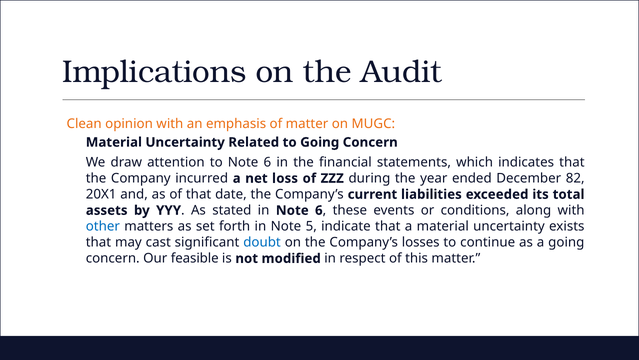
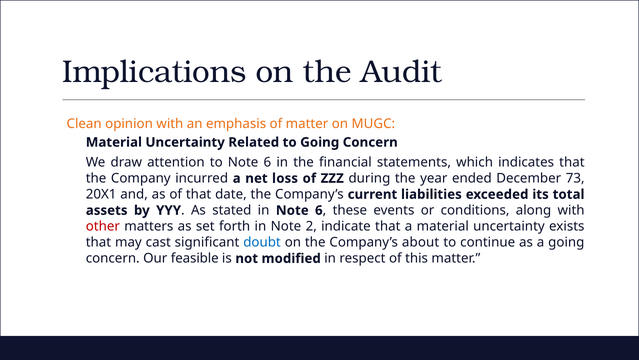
82: 82 -> 73
other colour: blue -> red
5: 5 -> 2
losses: losses -> about
